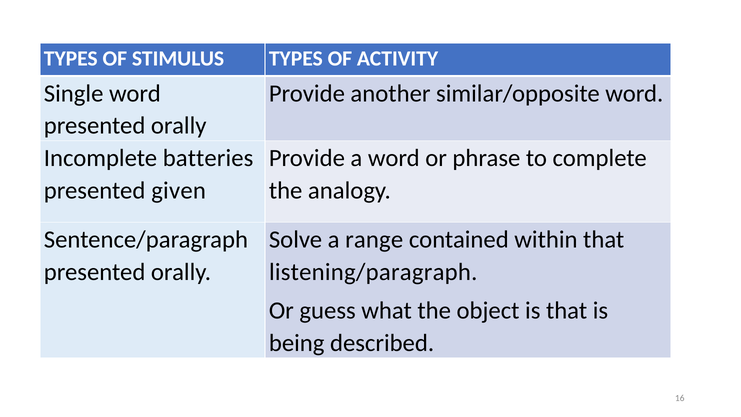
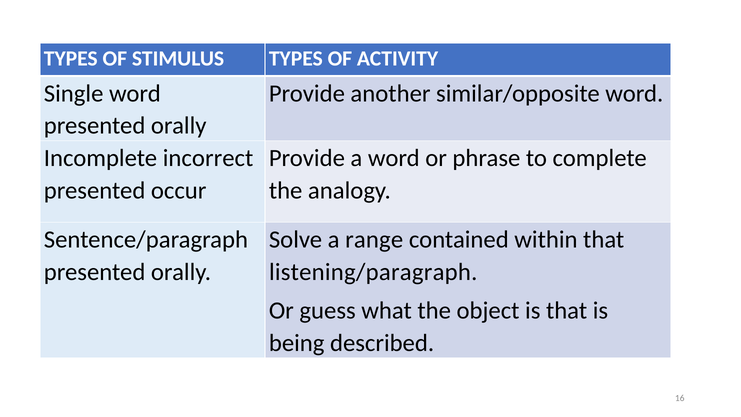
batteries: batteries -> incorrect
given: given -> occur
